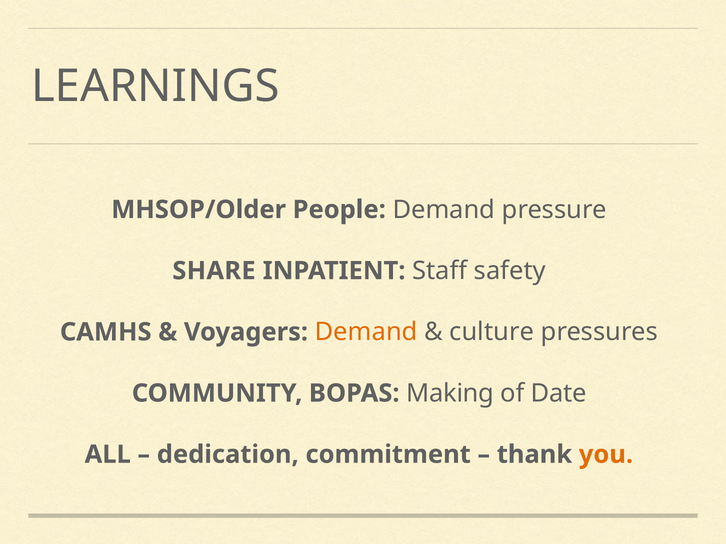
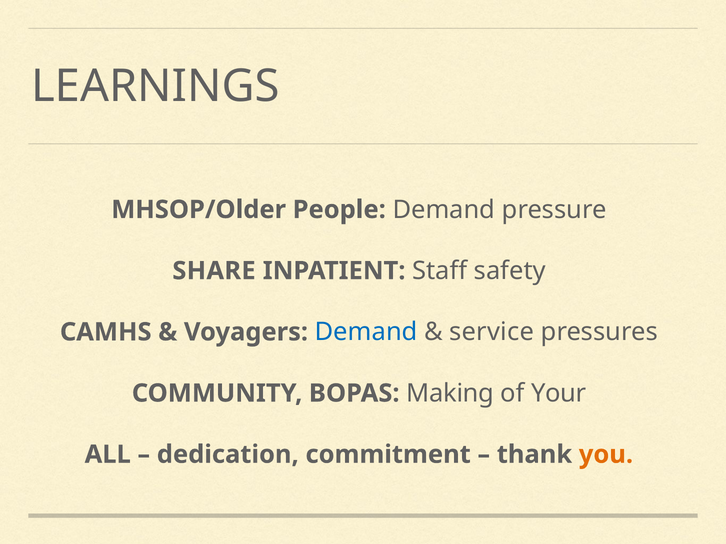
Demand at (366, 332) colour: orange -> blue
culture: culture -> service
Date: Date -> Your
